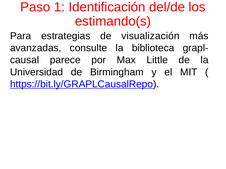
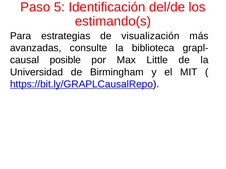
1: 1 -> 5
parece: parece -> posible
